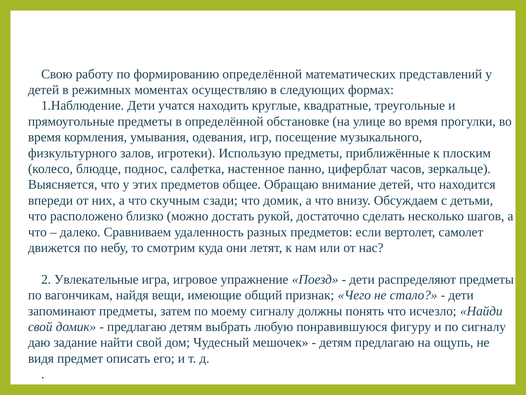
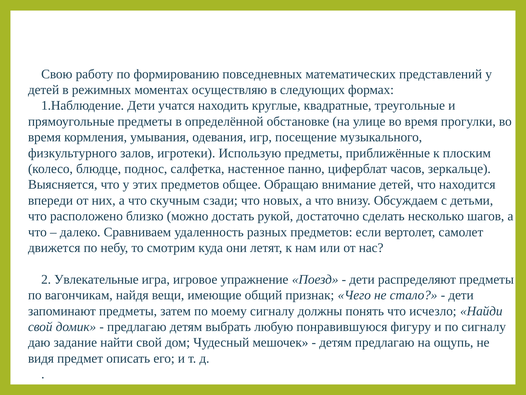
формированию определённой: определённой -> повседневных
что домик: домик -> новых
